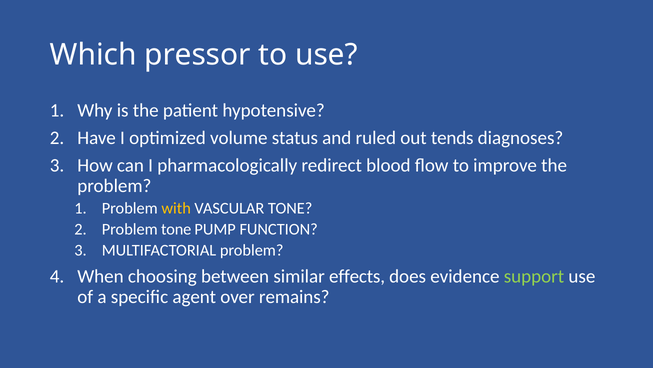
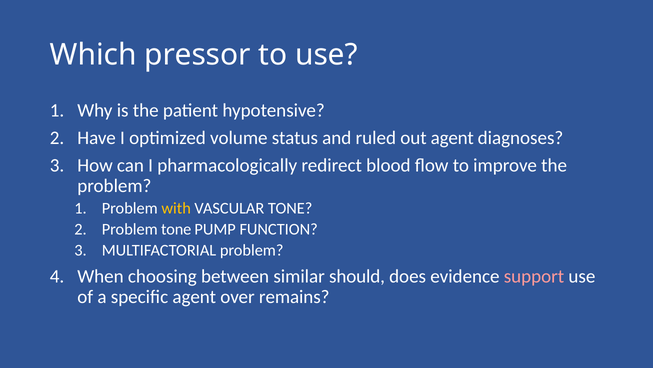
out tends: tends -> agent
effects: effects -> should
support colour: light green -> pink
